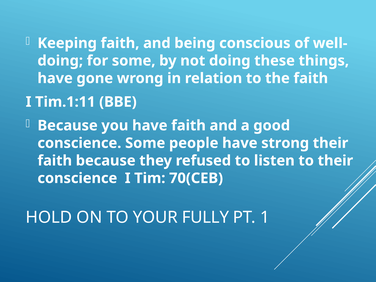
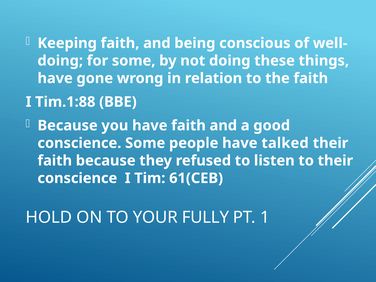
Tim.1:11: Tim.1:11 -> Tim.1:88
strong: strong -> talked
70(CEB: 70(CEB -> 61(CEB
